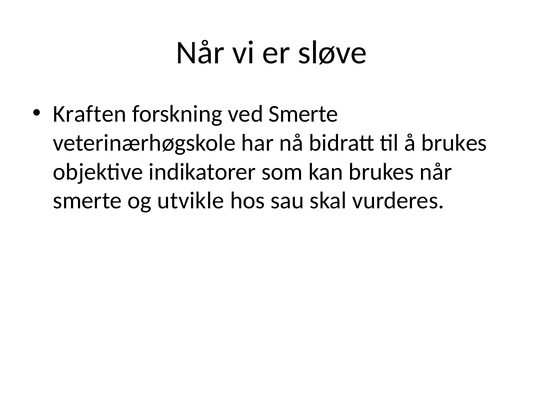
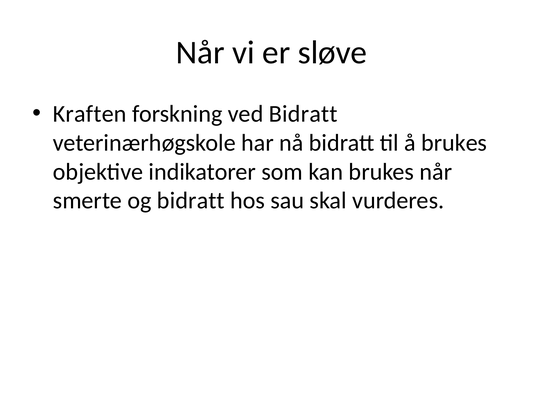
ved Smerte: Smerte -> Bidratt
og utvikle: utvikle -> bidratt
